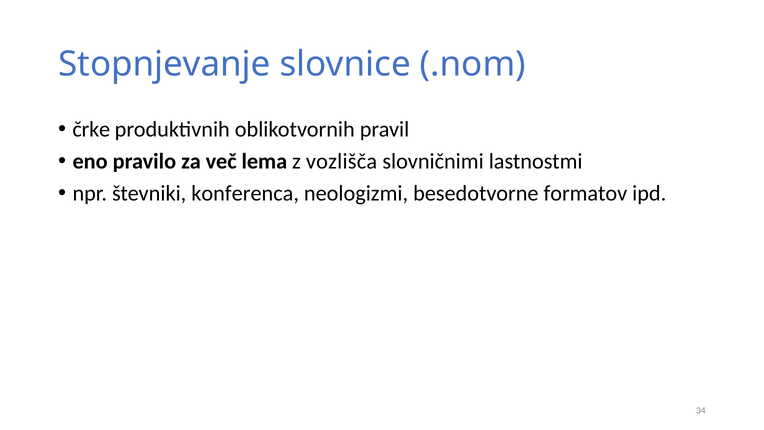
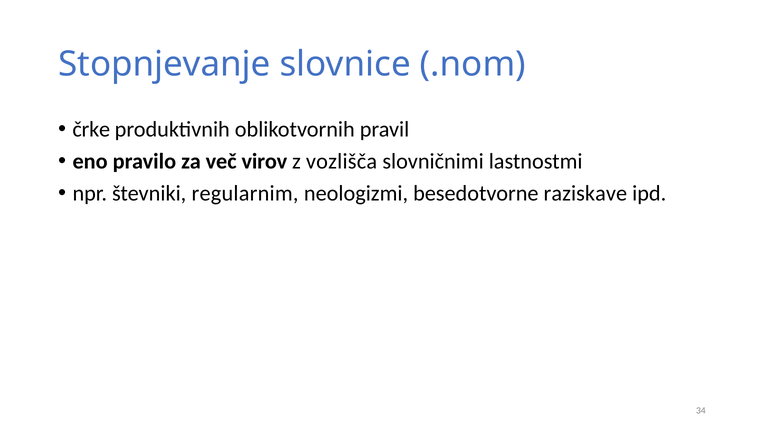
lema: lema -> virov
konferenca: konferenca -> regularnim
formatov: formatov -> raziskave
